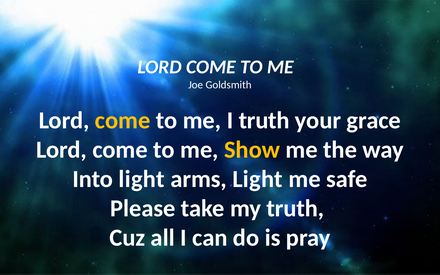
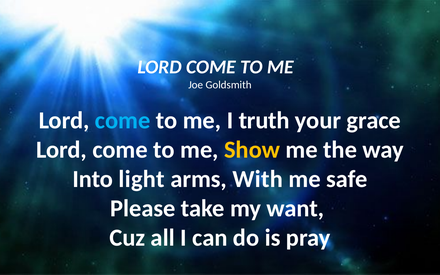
come at (123, 120) colour: yellow -> light blue
arms Light: Light -> With
my truth: truth -> want
